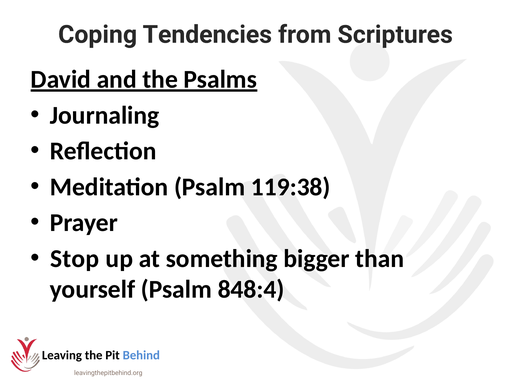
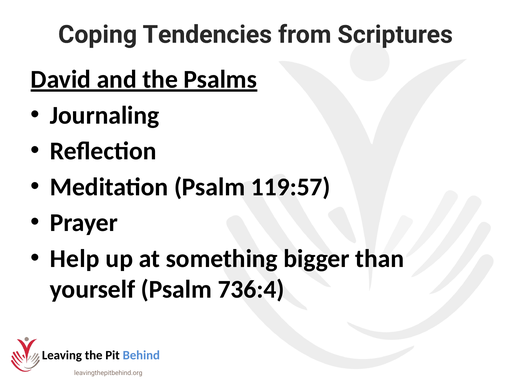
119:38: 119:38 -> 119:57
Stop: Stop -> Help
848:4: 848:4 -> 736:4
